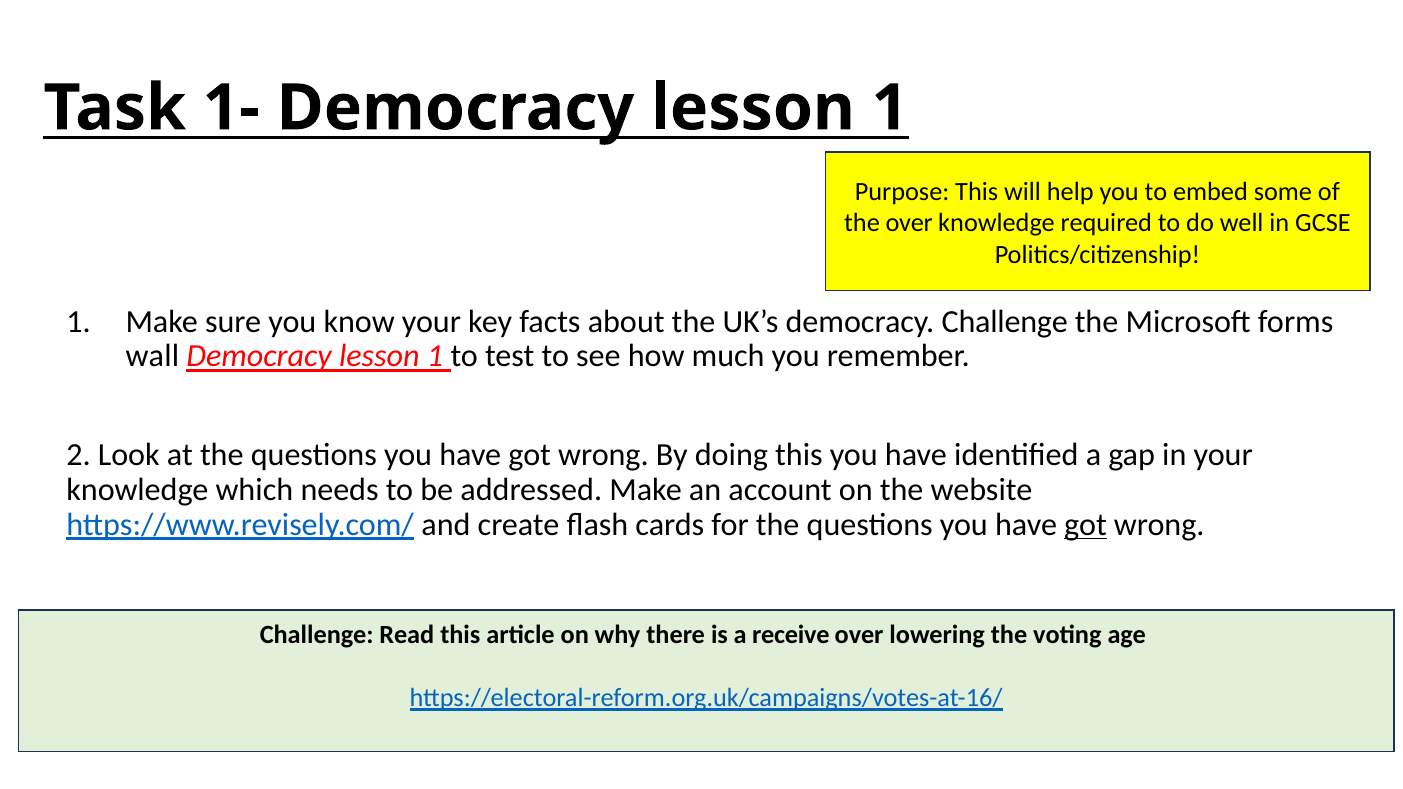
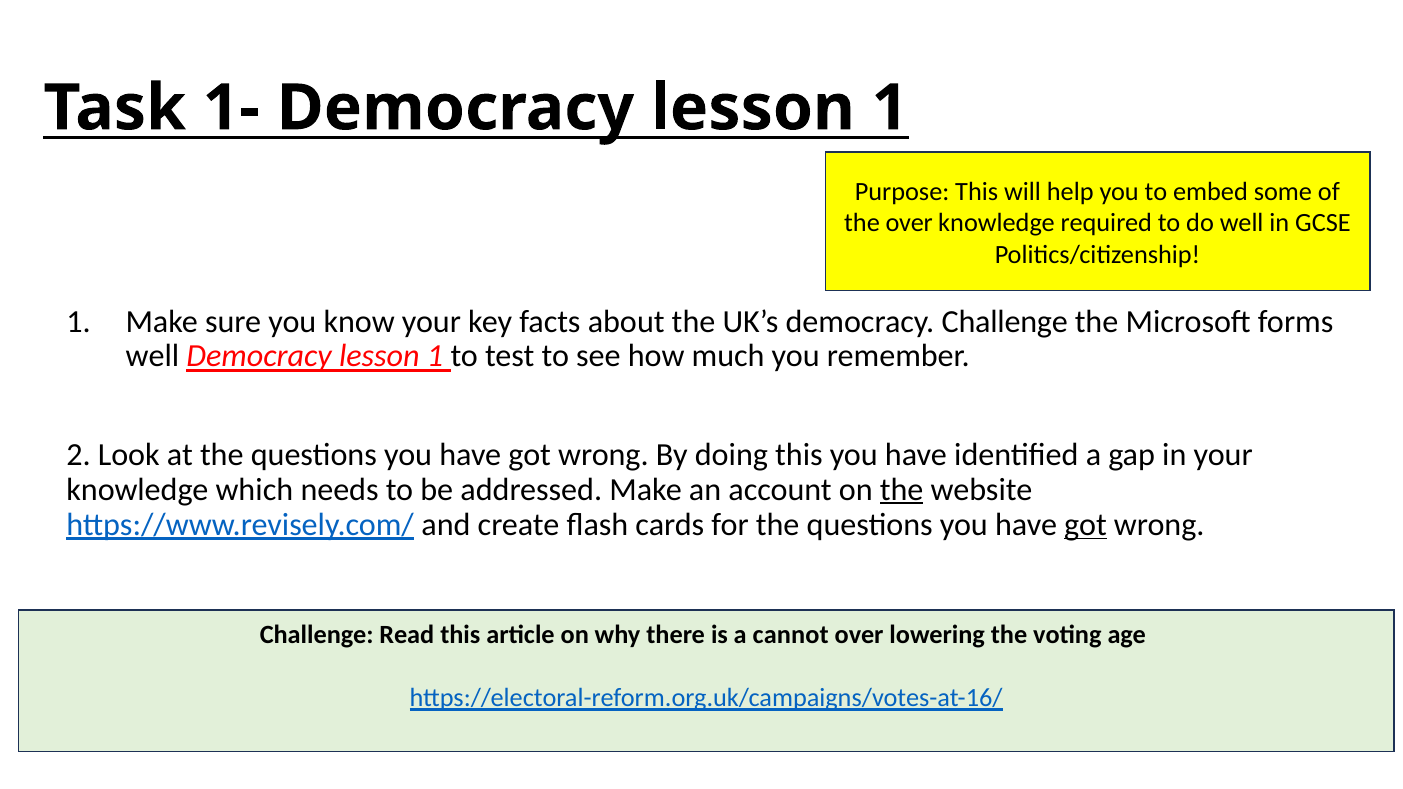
wall at (152, 356): wall -> well
the at (902, 490) underline: none -> present
receive: receive -> cannot
